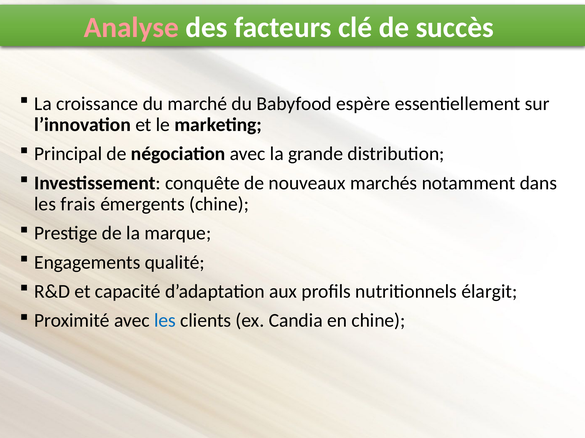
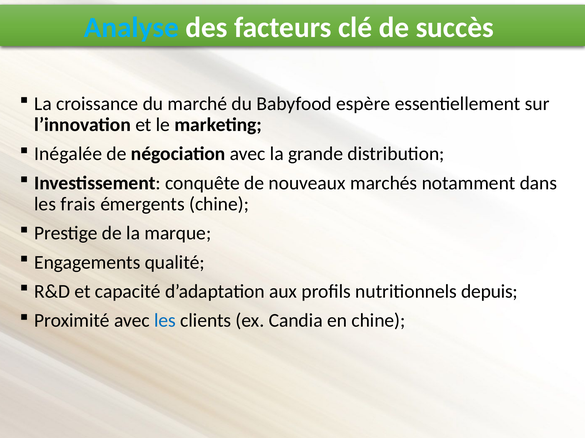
Analyse colour: pink -> light blue
Principal: Principal -> Inégalée
élargit: élargit -> depuis
